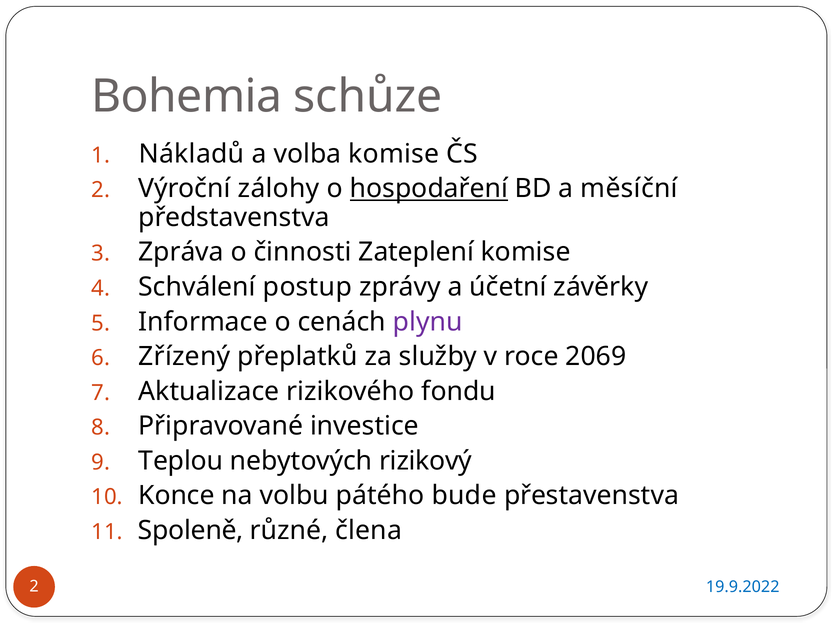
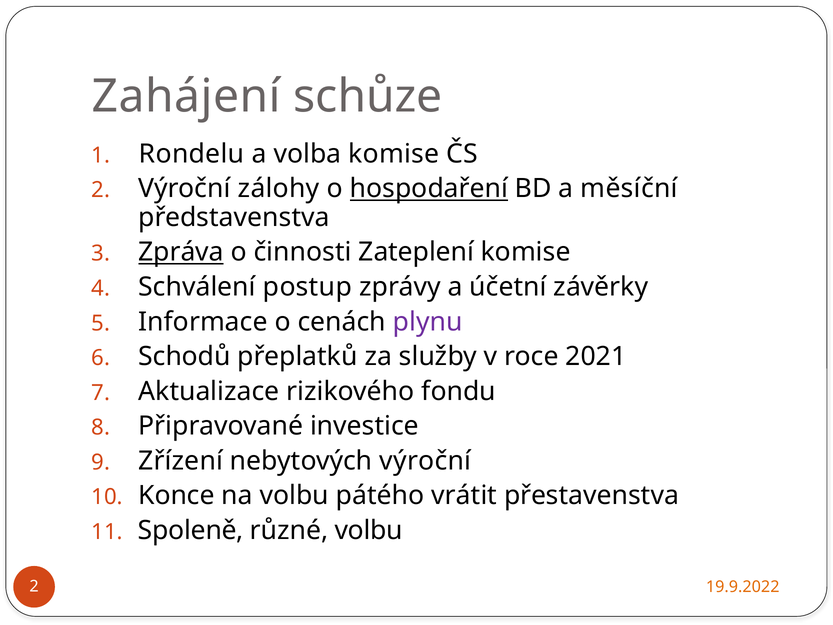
Bohemia: Bohemia -> Zahájení
Nákladů: Nákladů -> Rondelu
Zpráva underline: none -> present
Zřízený: Zřízený -> Schodů
2069: 2069 -> 2021
Teplou: Teplou -> Zřízení
nebytových rizikový: rizikový -> výroční
bude: bude -> vrátit
různé člena: člena -> volbu
19.9.2022 colour: blue -> orange
